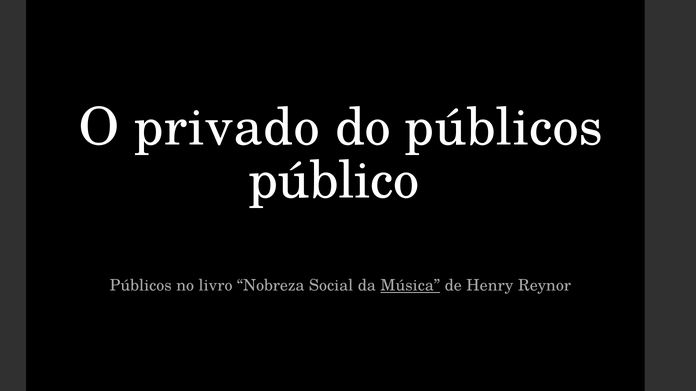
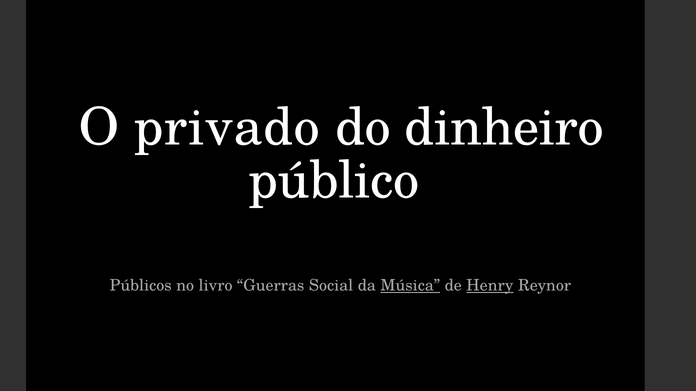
do públicos: públicos -> dinheiro
Nobreza: Nobreza -> Guerras
Henry underline: none -> present
